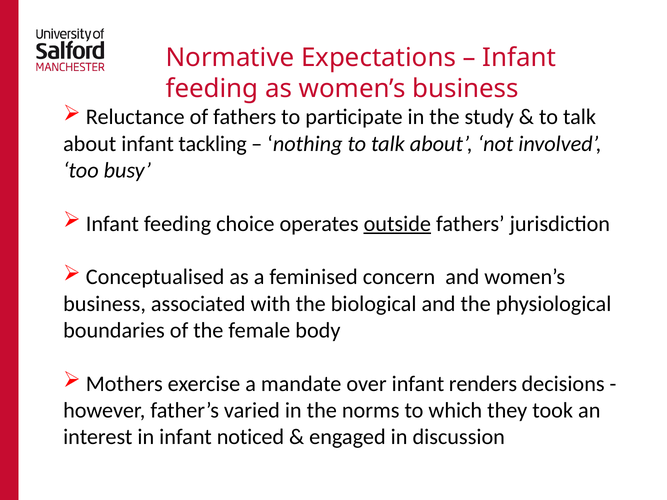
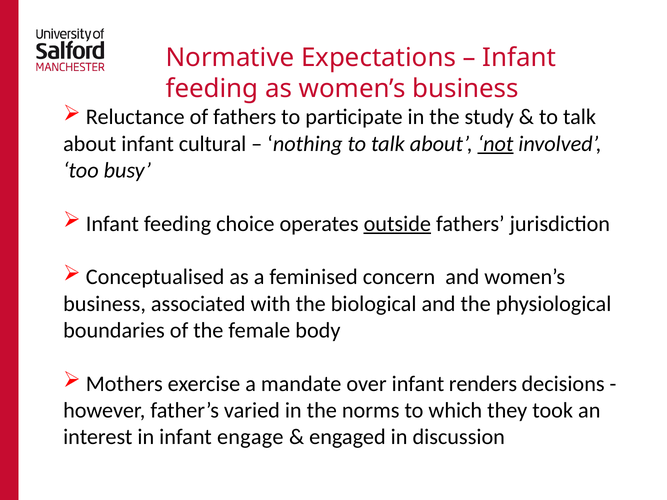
tackling: tackling -> cultural
not underline: none -> present
noticed: noticed -> engage
